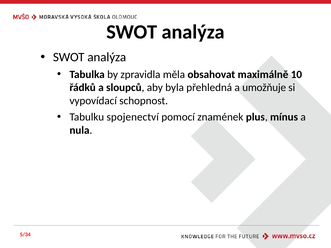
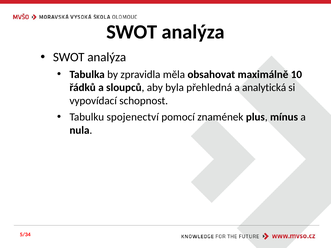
umožňuje: umožňuje -> analytická
